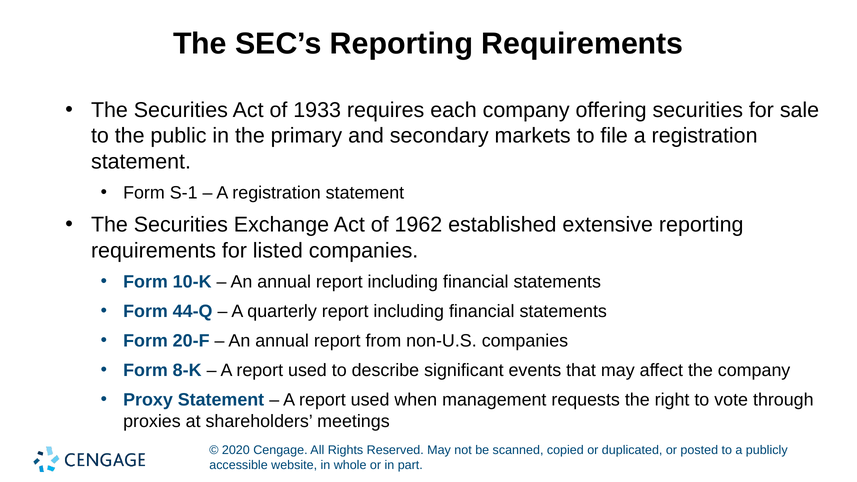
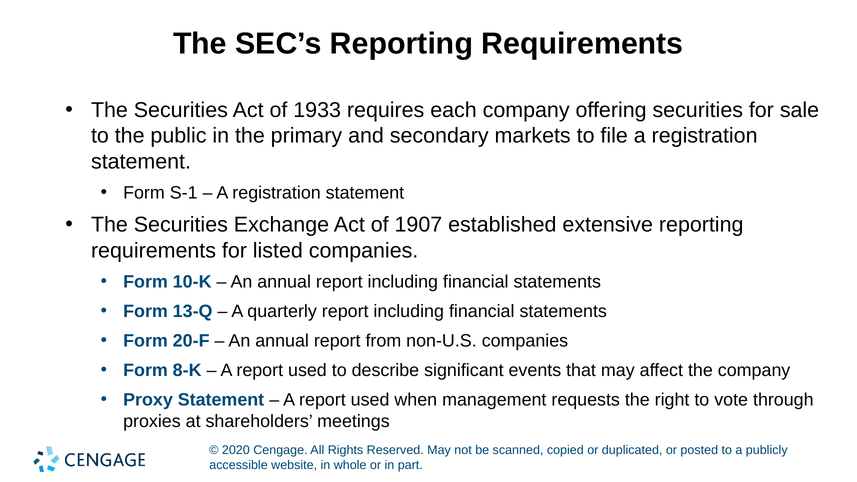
1962: 1962 -> 1907
44-Q: 44-Q -> 13-Q
